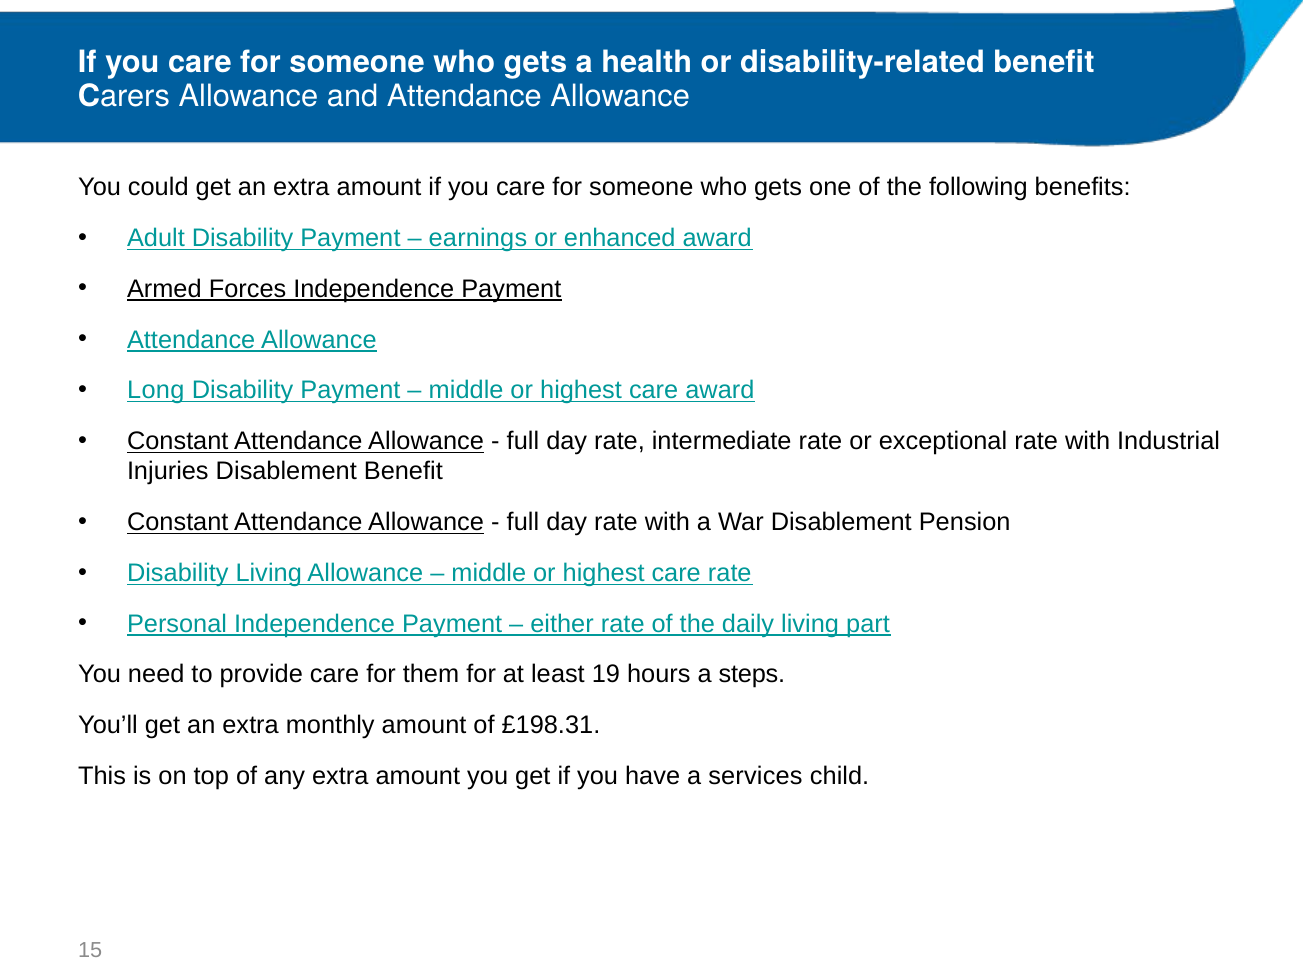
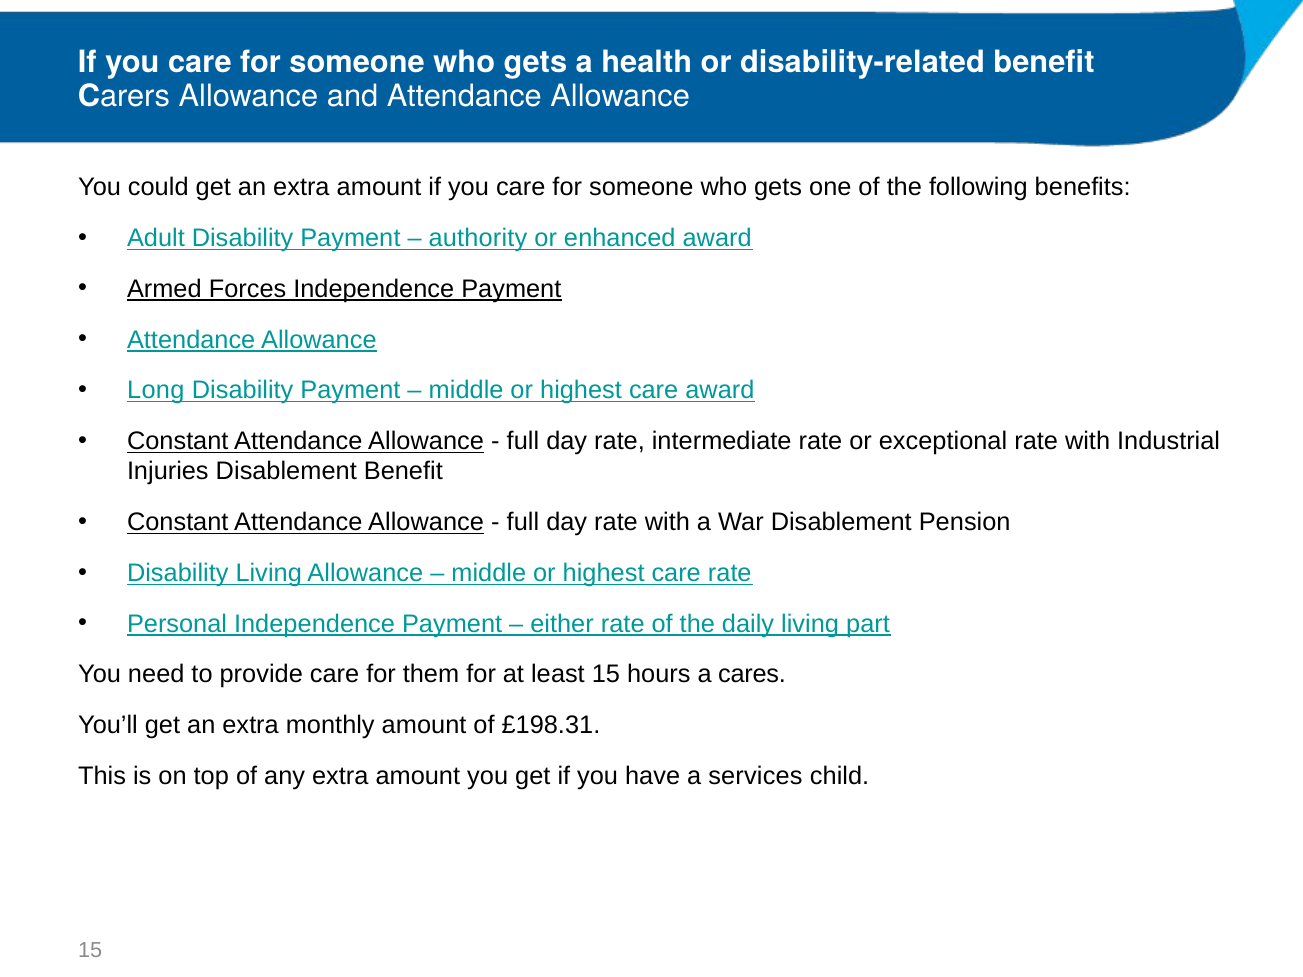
earnings: earnings -> authority
least 19: 19 -> 15
steps: steps -> cares
